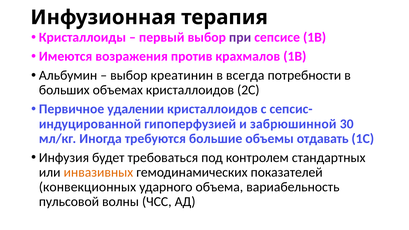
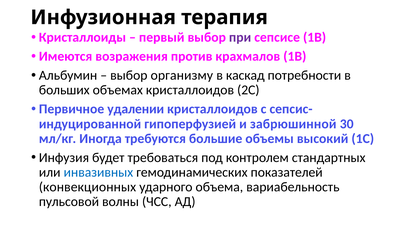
креатинин: креатинин -> организму
всегда: всегда -> каскад
отдавать: отдавать -> высокий
инвазивных colour: orange -> blue
